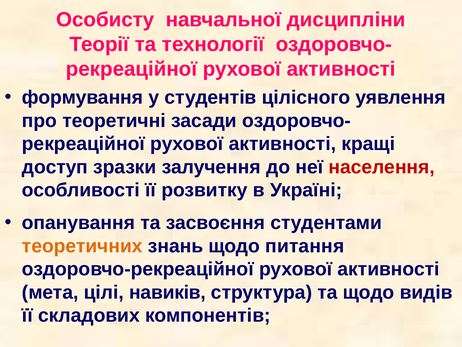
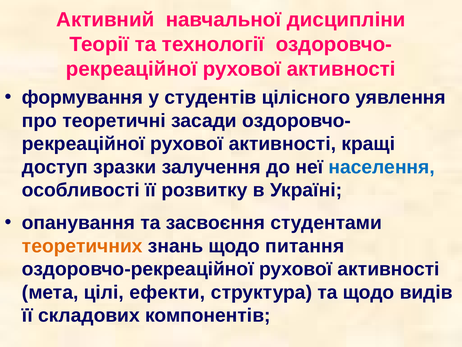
Особисту: Особисту -> Активний
населення colour: red -> blue
навиків: навиків -> ефекти
